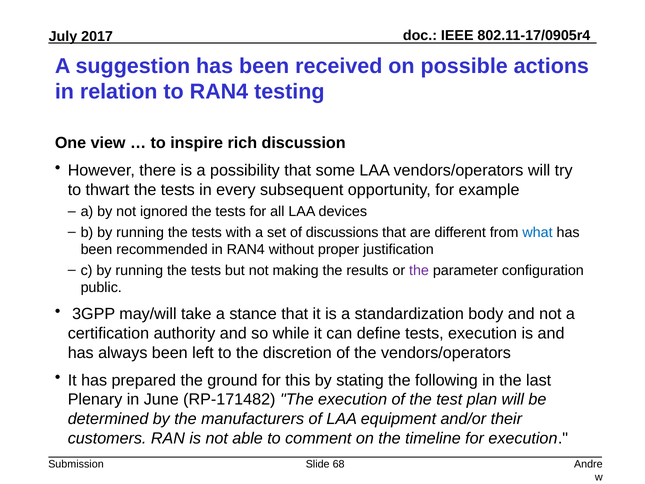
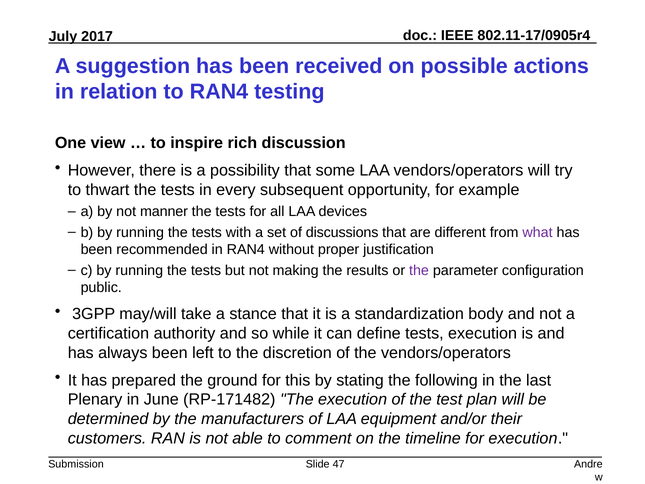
ignored: ignored -> manner
what colour: blue -> purple
68: 68 -> 47
